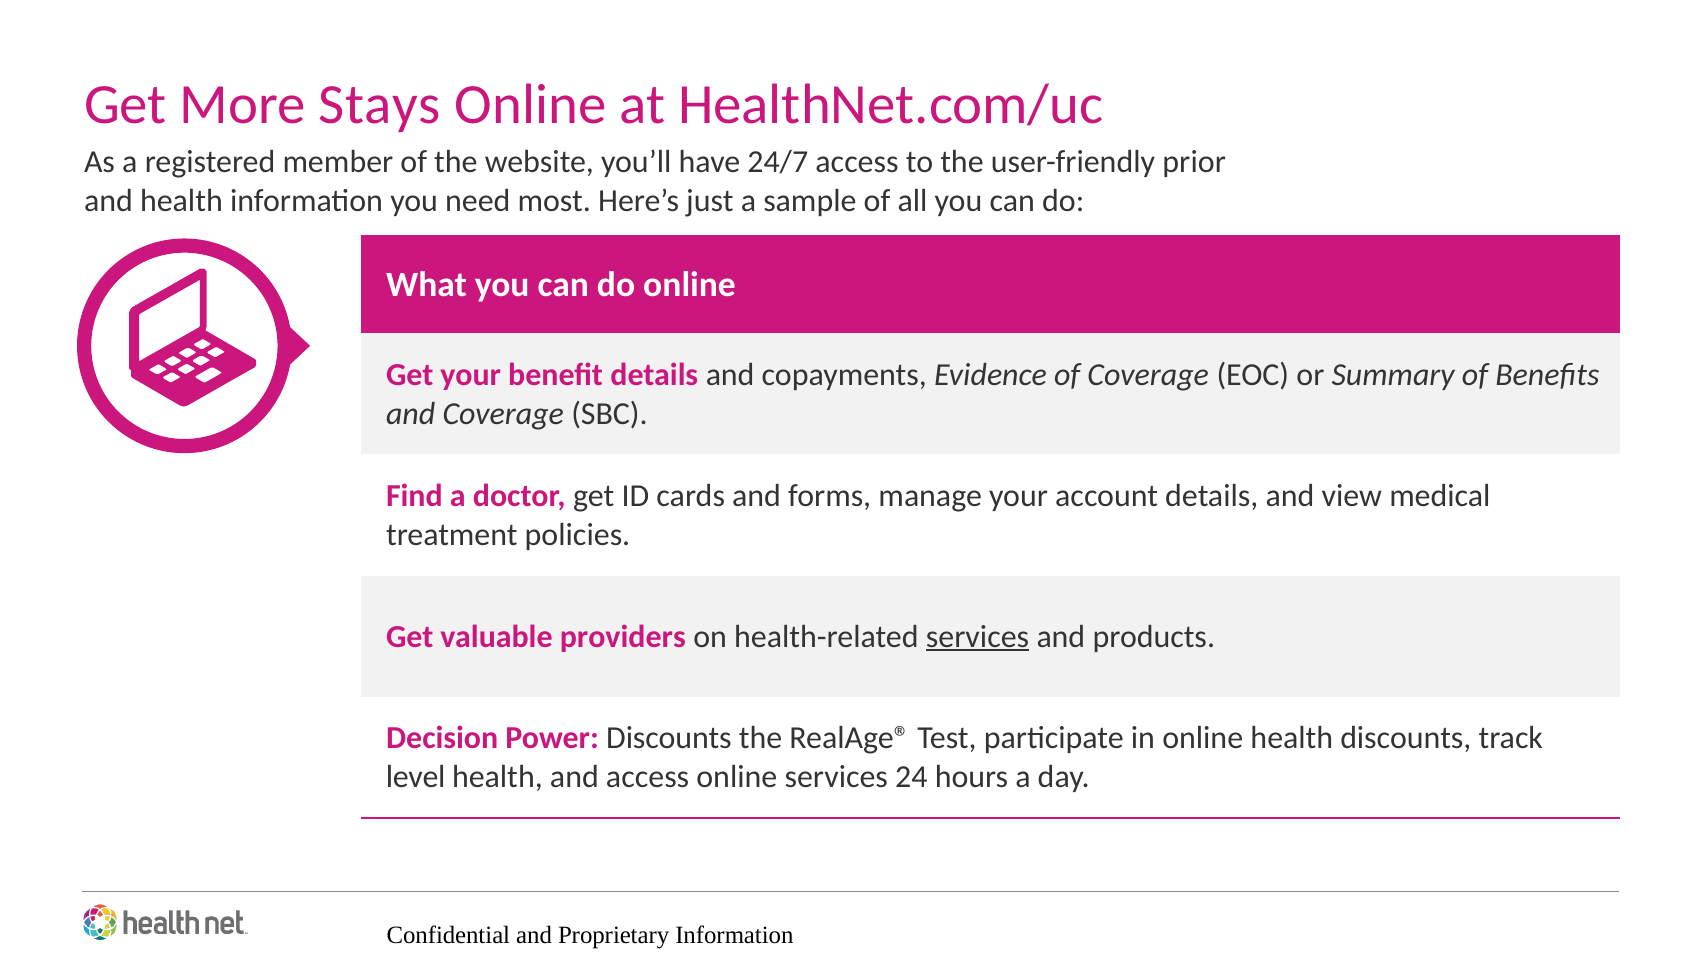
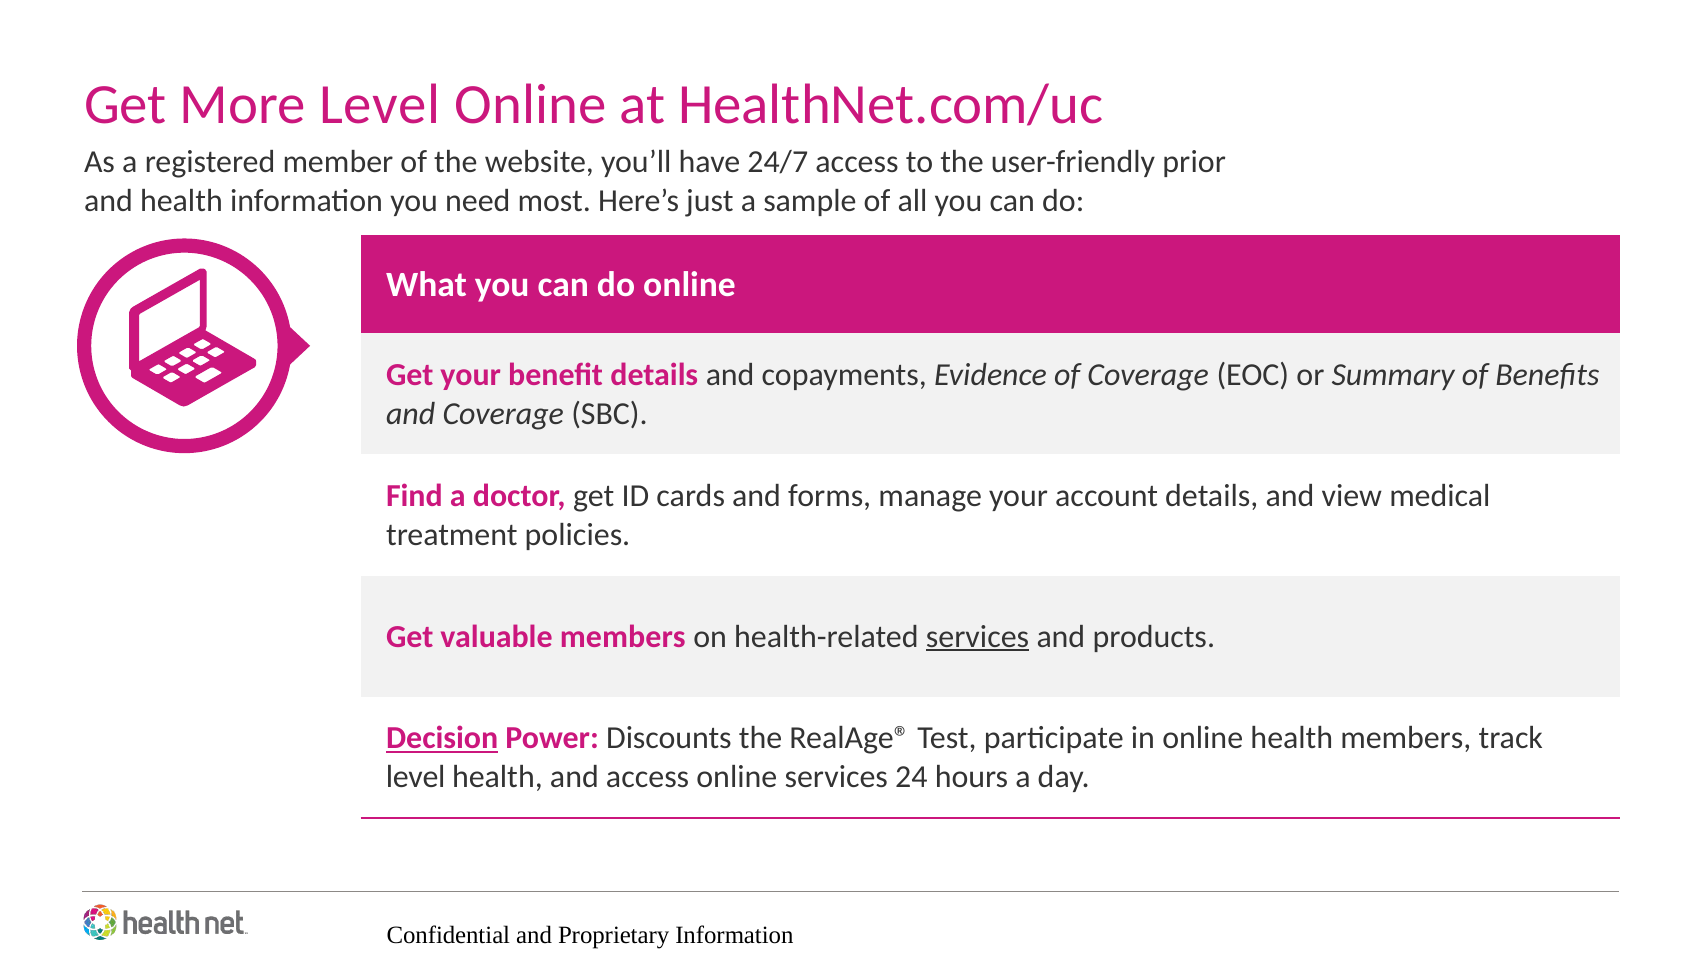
More Stays: Stays -> Level
valuable providers: providers -> members
Decision underline: none -> present
health discounts: discounts -> members
